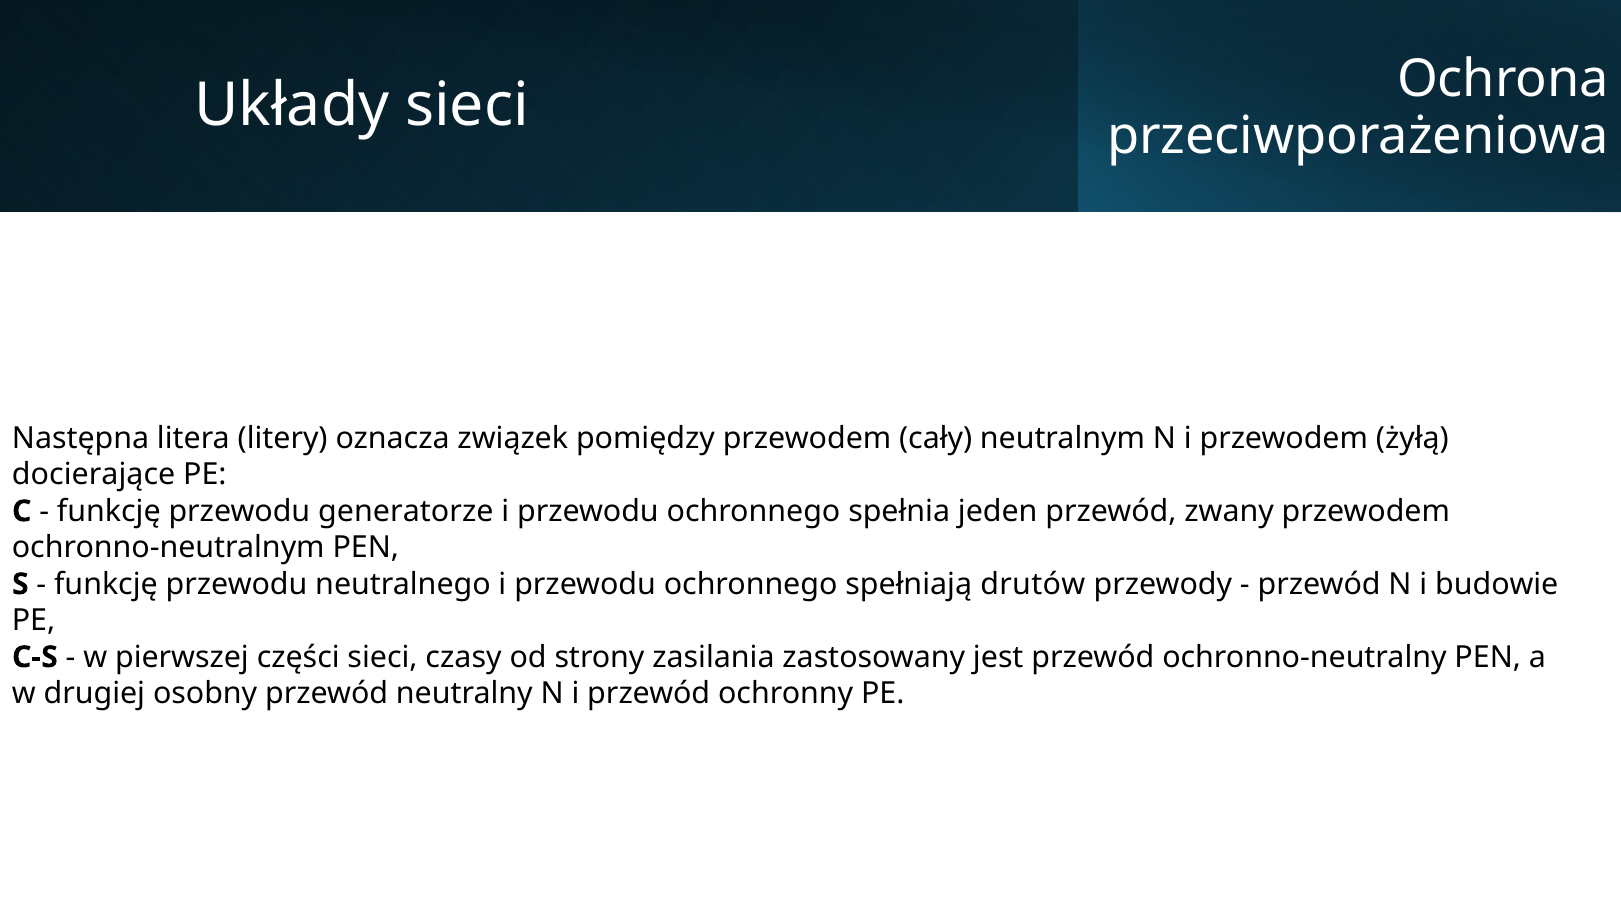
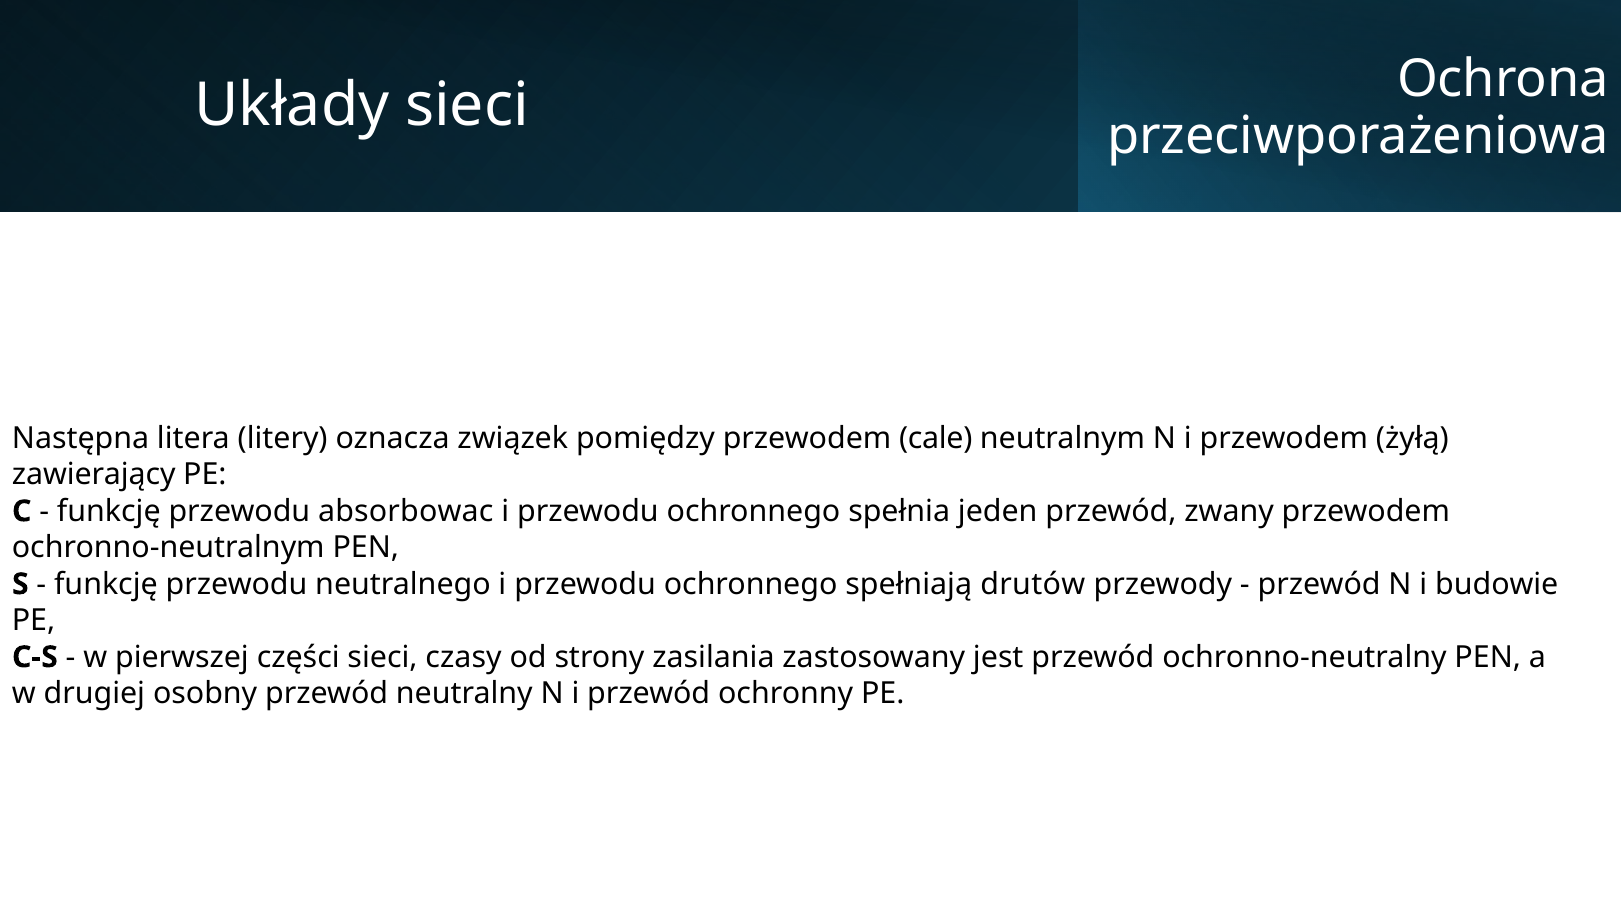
cały: cały -> cale
docierające: docierające -> zawierający
generatorze: generatorze -> absorbowac
